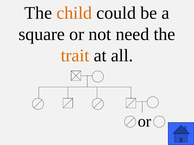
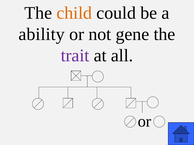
square: square -> ability
need: need -> gene
trait colour: orange -> purple
